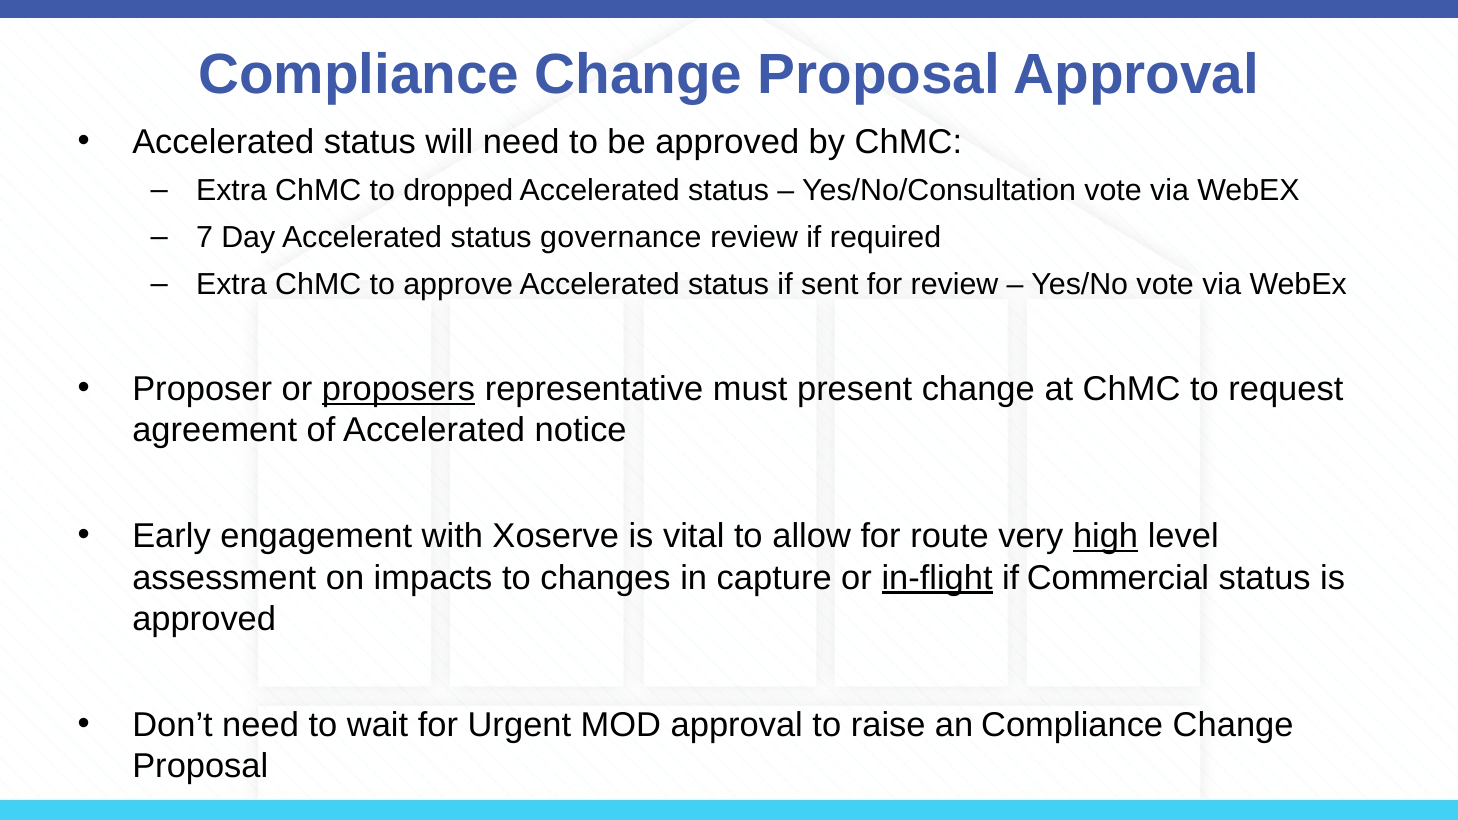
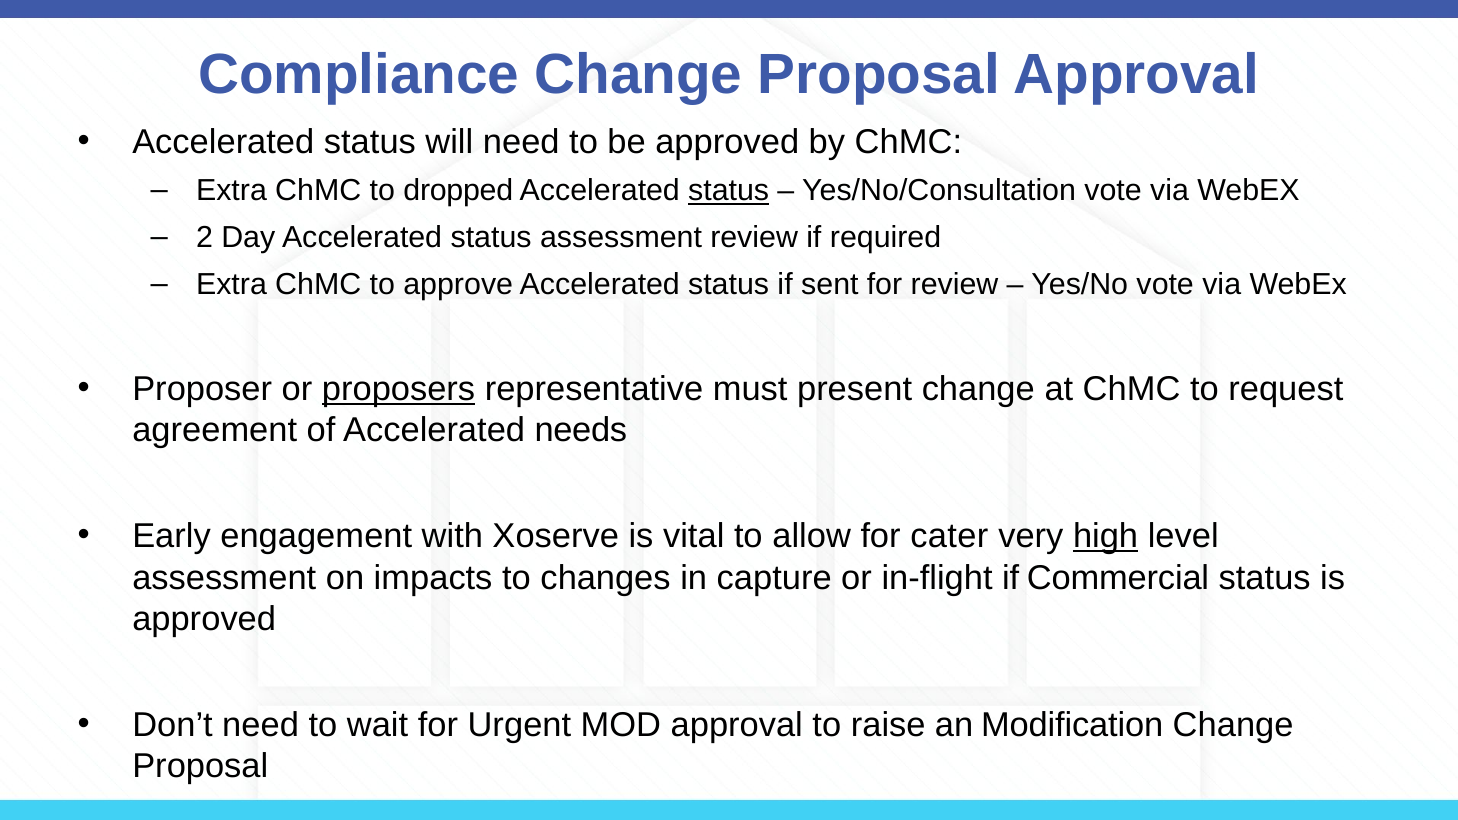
status at (729, 191) underline: none -> present
7: 7 -> 2
status governance: governance -> assessment
notice: notice -> needs
route: route -> cater
in-flight underline: present -> none
an Compliance: Compliance -> Modification
